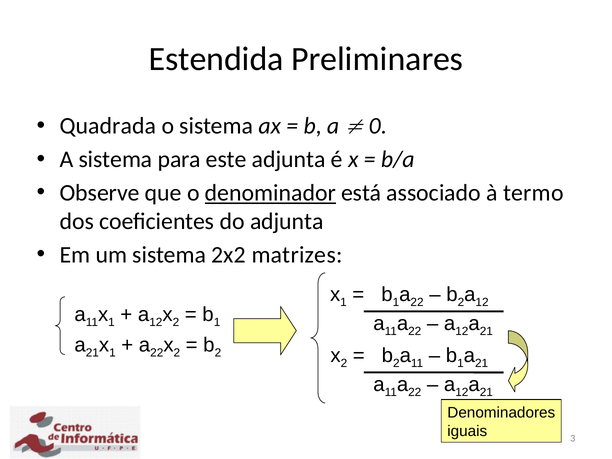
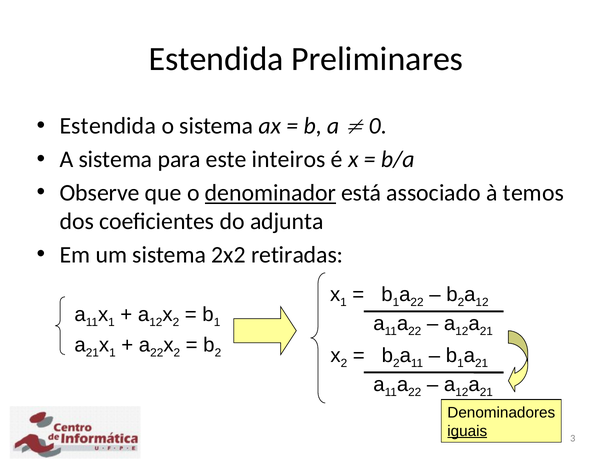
Quadrada at (108, 126): Quadrada -> Estendida
este adjunta: adjunta -> inteiros
termo: termo -> temos
matrizes: matrizes -> retiradas
iguais underline: none -> present
